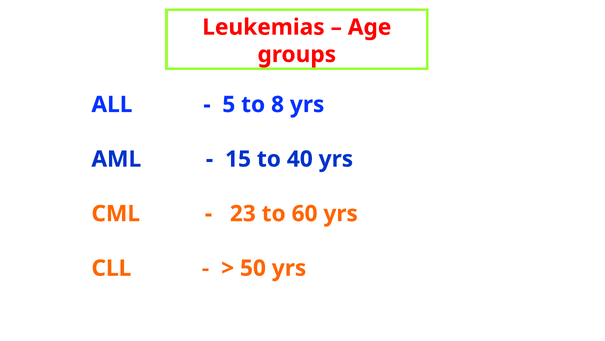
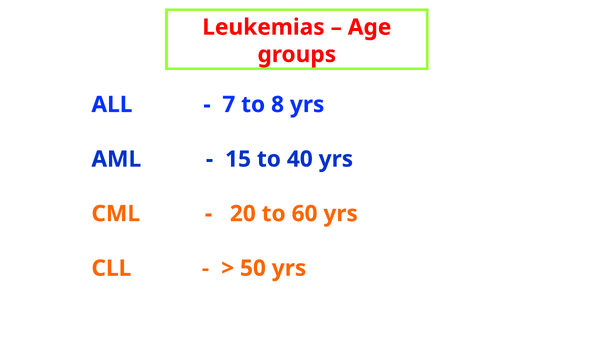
5: 5 -> 7
23: 23 -> 20
